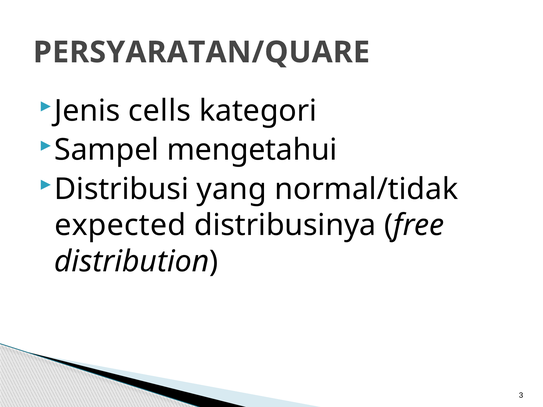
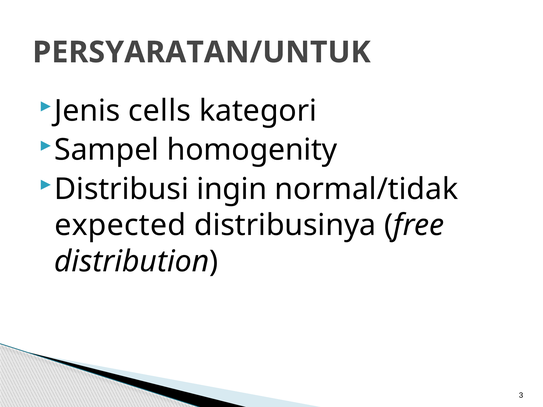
PERSYARATAN/QUARE: PERSYARATAN/QUARE -> PERSYARATAN/UNTUK
mengetahui: mengetahui -> homogenity
yang: yang -> ingin
